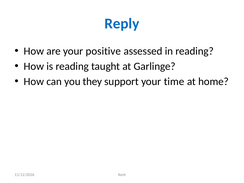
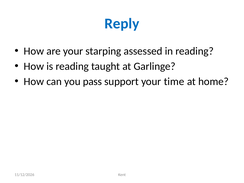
positive: positive -> starping
they: they -> pass
